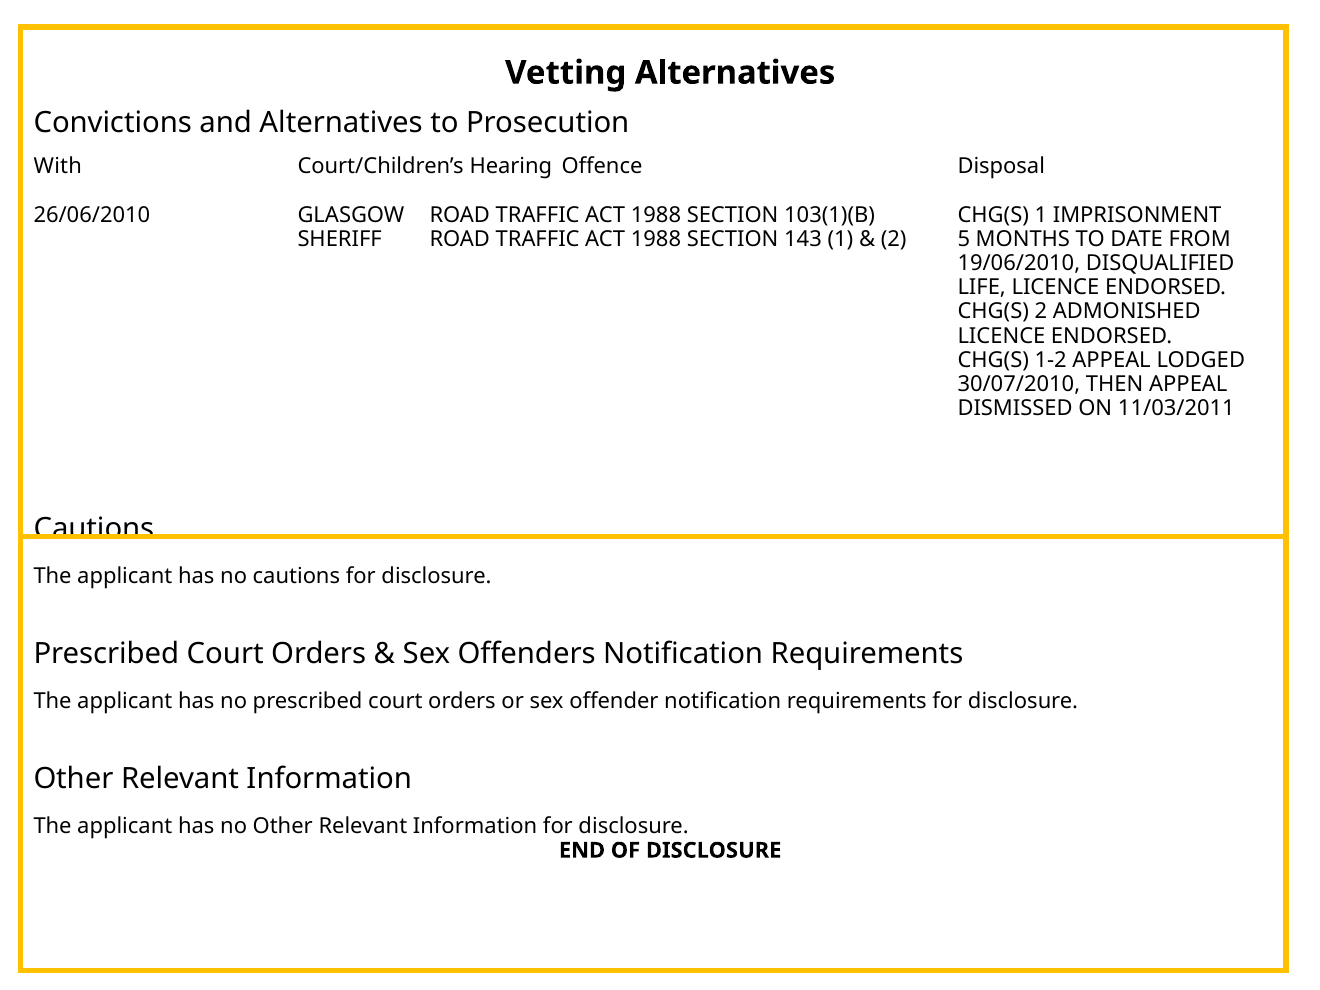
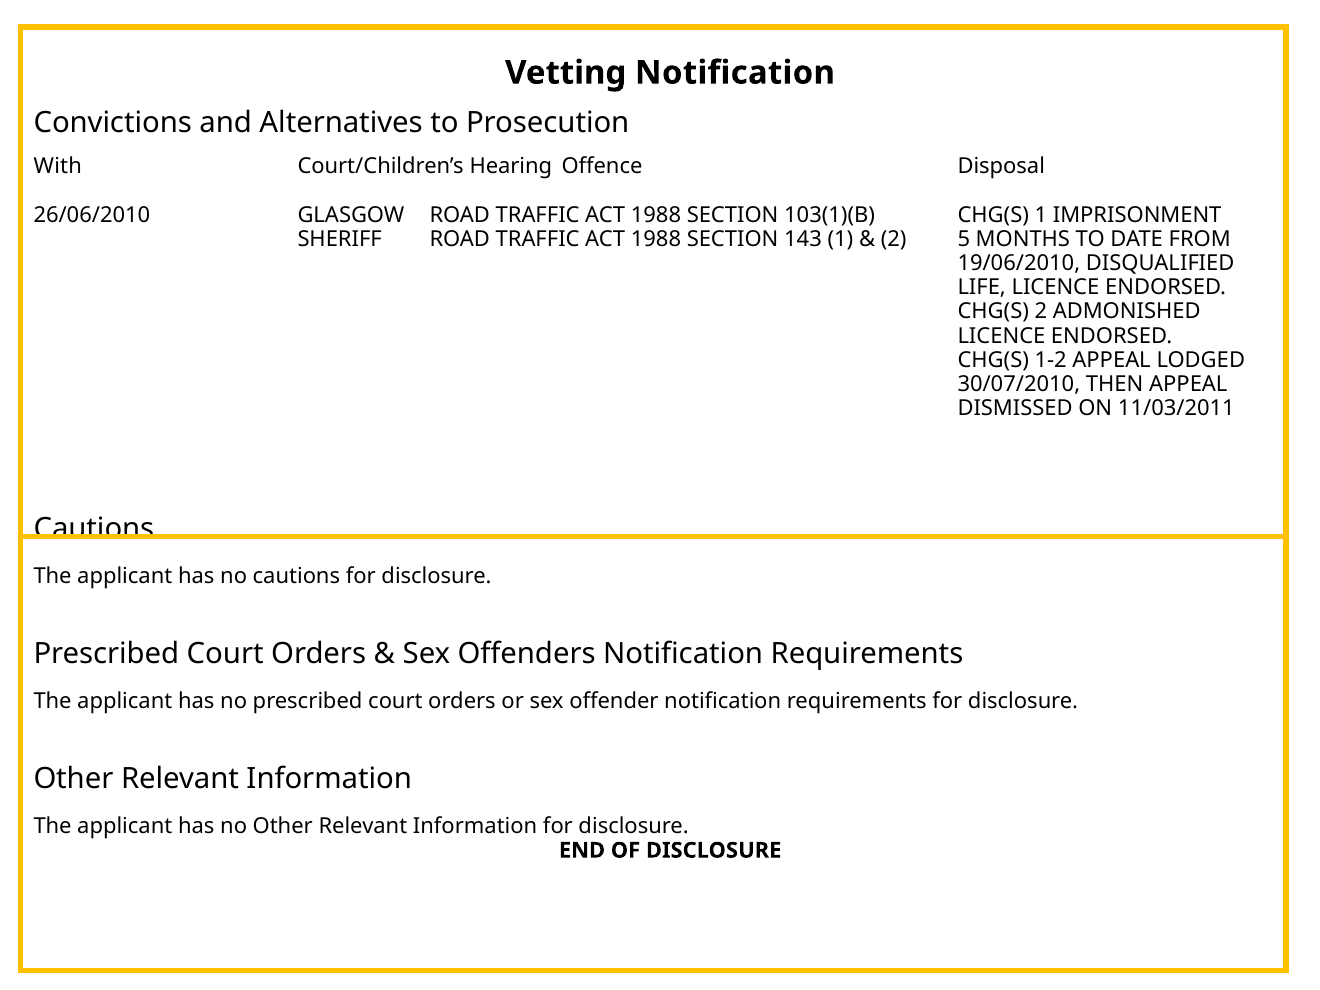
Vetting Alternatives: Alternatives -> Notification
